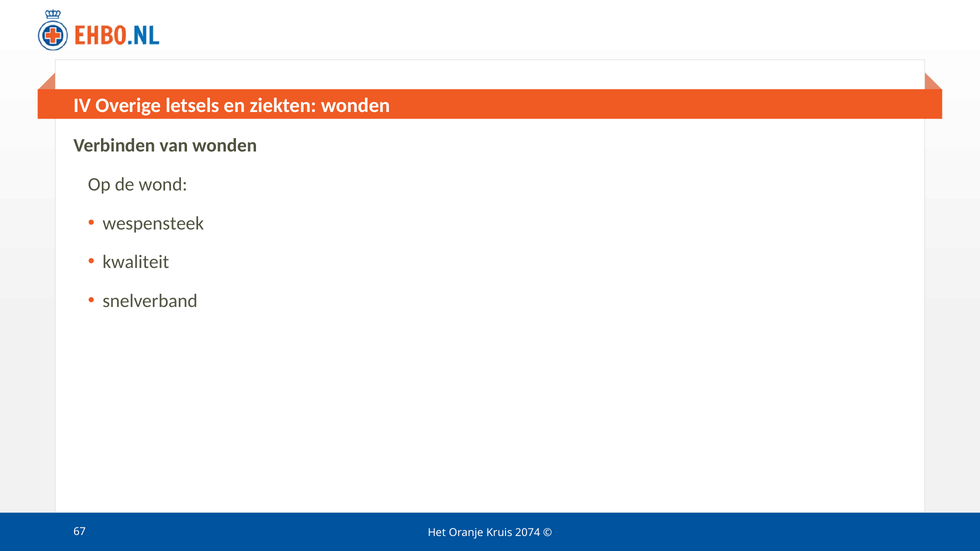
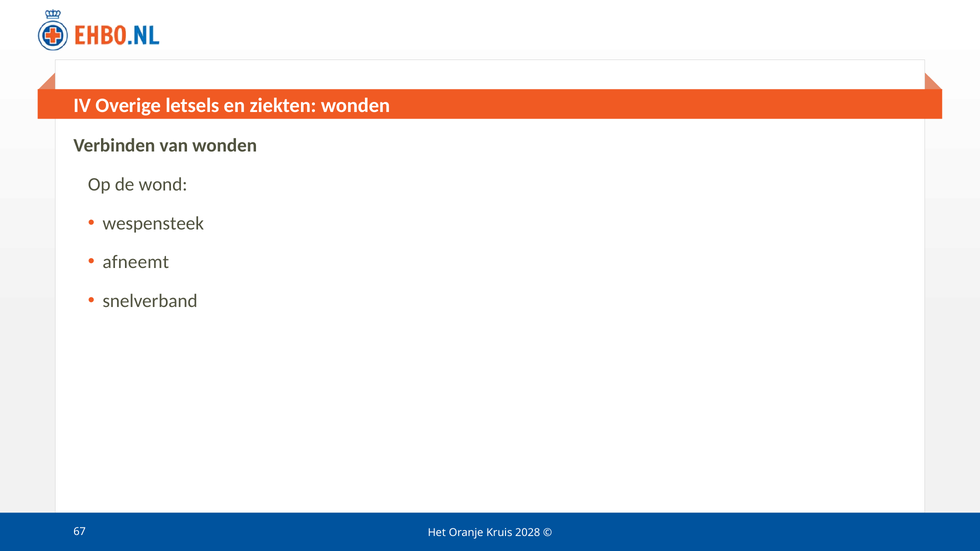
kwaliteit: kwaliteit -> afneemt
2074: 2074 -> 2028
